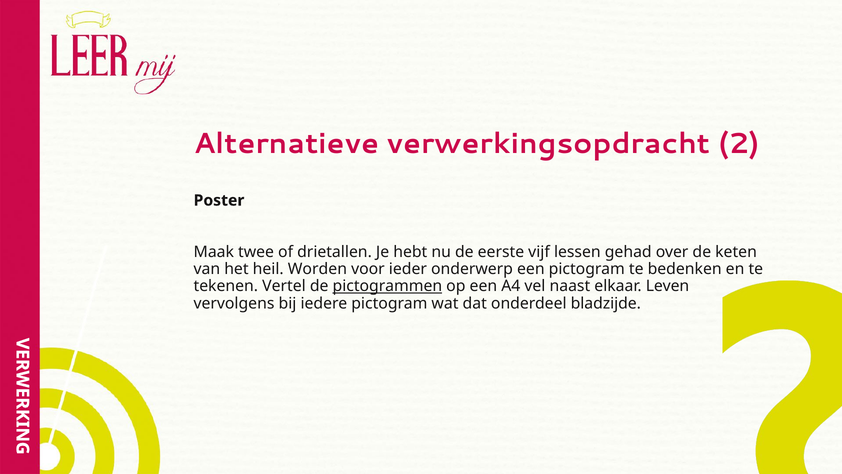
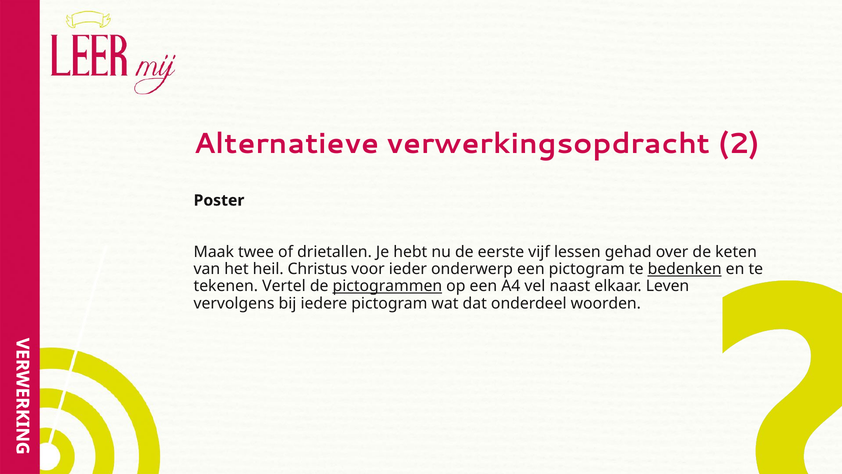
Worden: Worden -> Christus
bedenken underline: none -> present
bladzijde: bladzijde -> woorden
